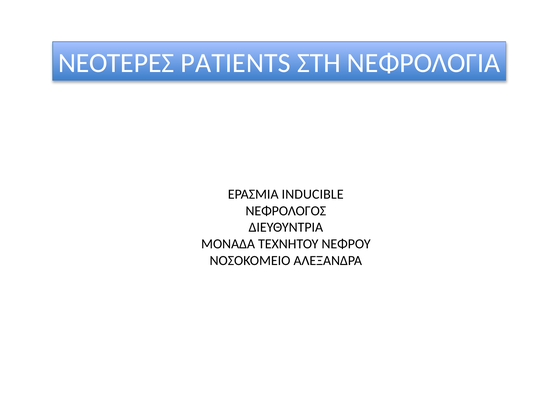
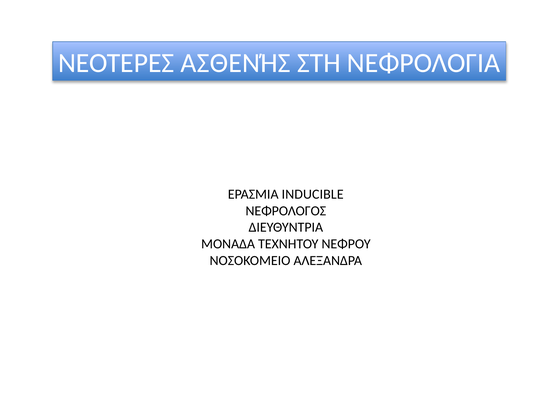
PATIENTS: PATIENTS -> ΑΣΘΕΝΉΣ
